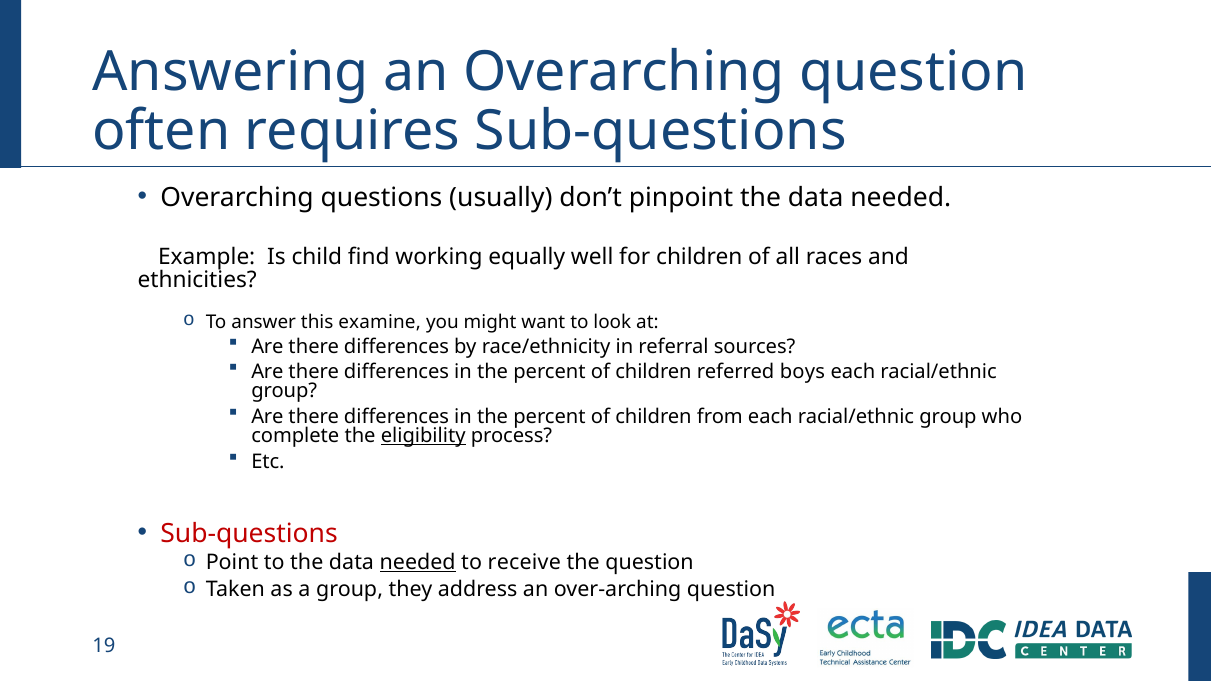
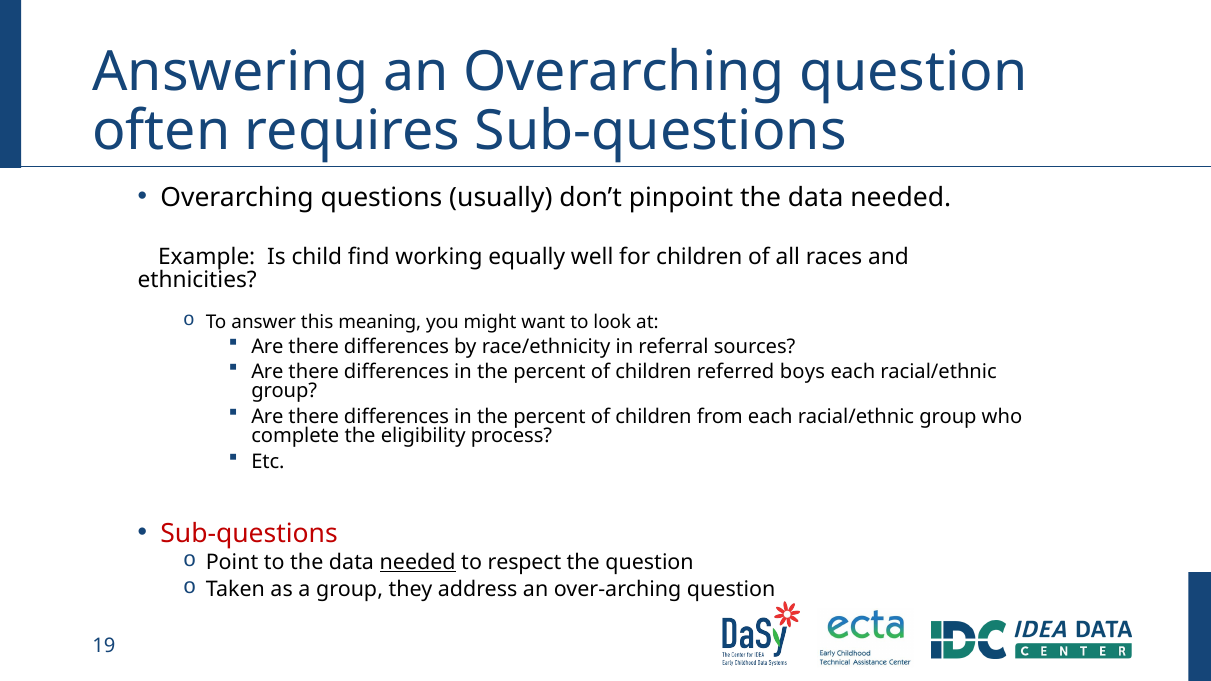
examine: examine -> meaning
eligibility underline: present -> none
receive: receive -> respect
